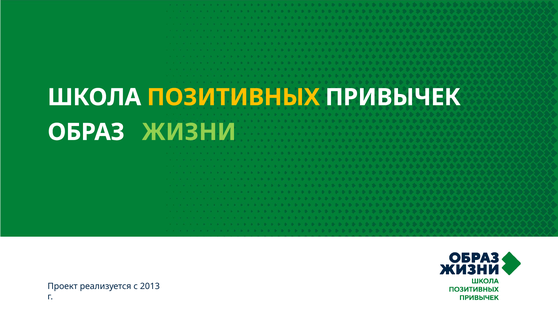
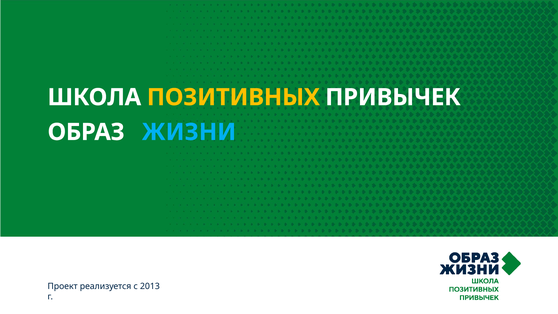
ЖИЗНИ colour: light green -> light blue
